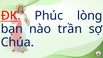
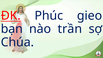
lòng: lòng -> gieo
